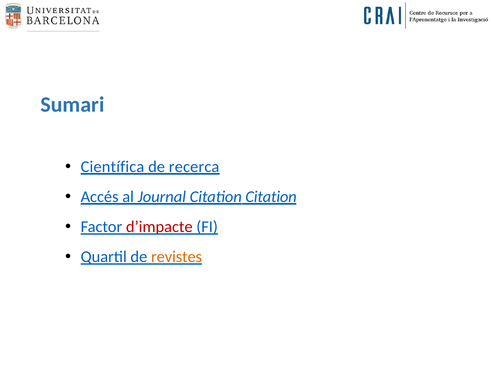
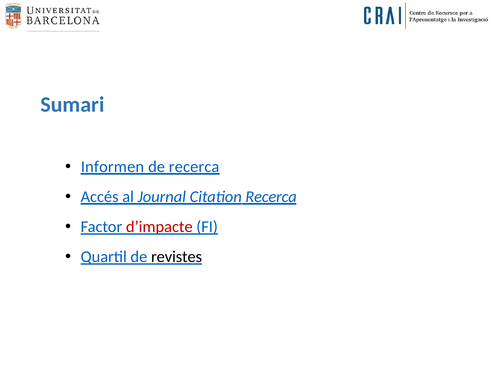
Científica: Científica -> Informen
Citation Citation: Citation -> Recerca
revistes colour: orange -> black
